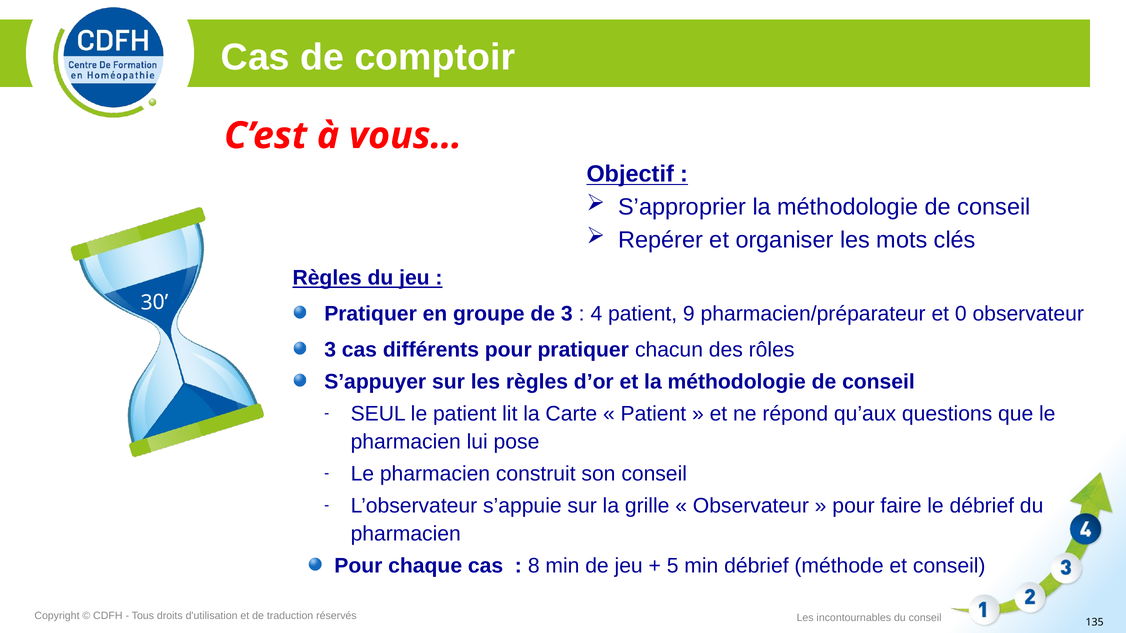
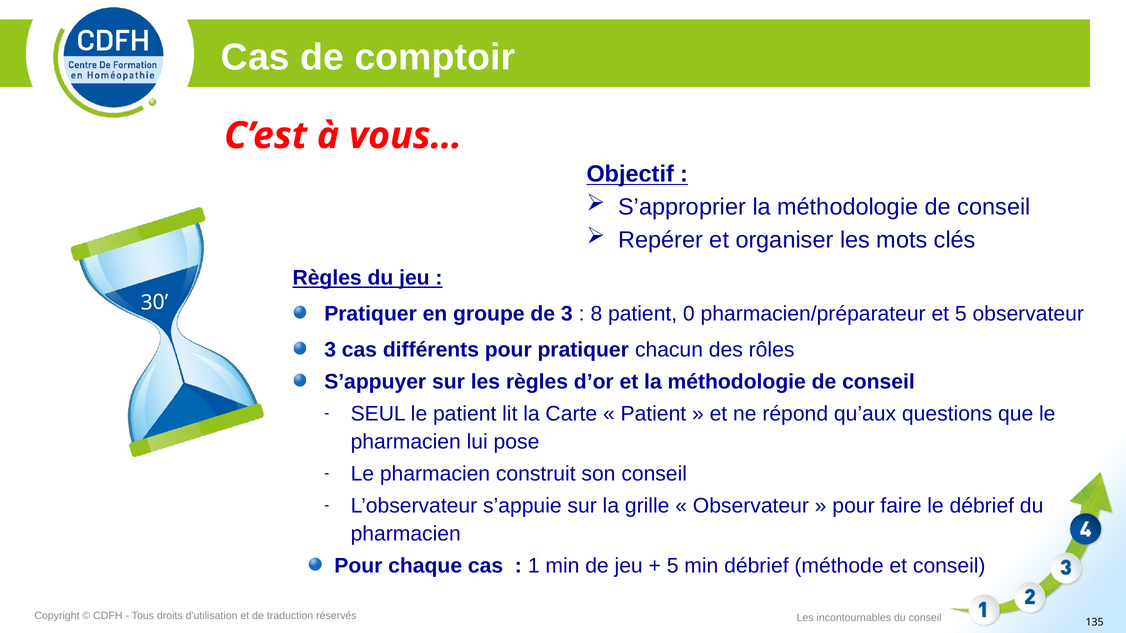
4: 4 -> 8
9: 9 -> 0
et 0: 0 -> 5
8: 8 -> 1
